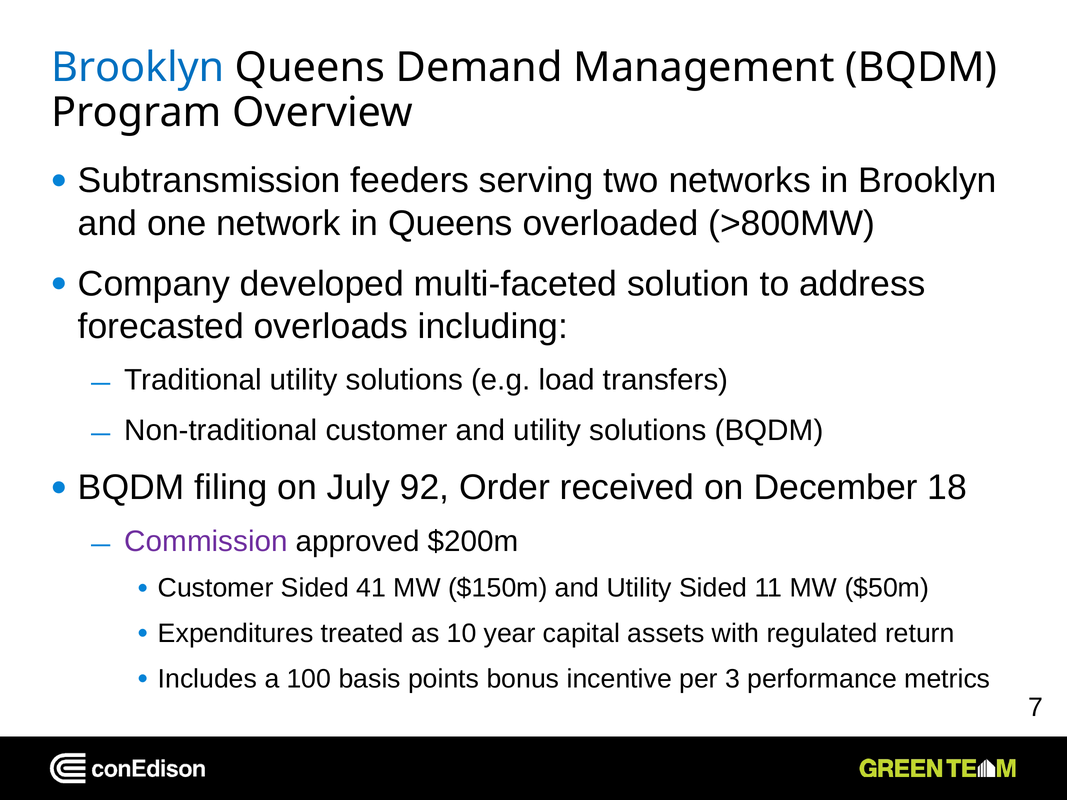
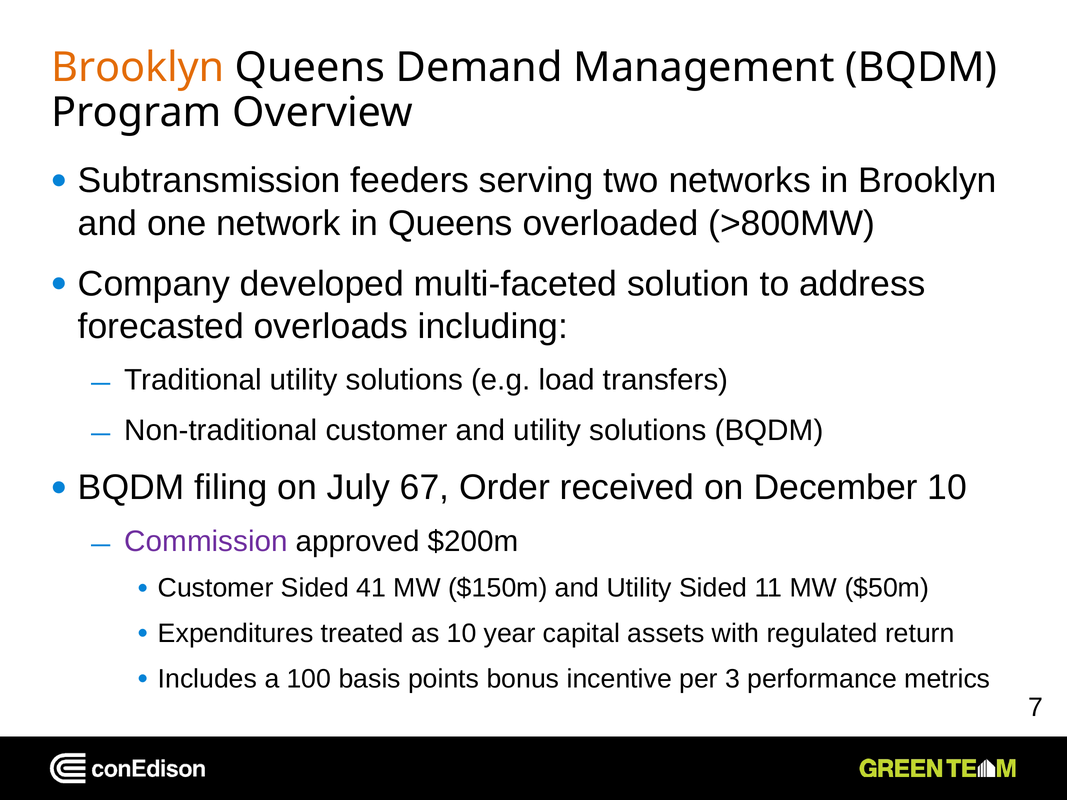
Brooklyn at (138, 68) colour: blue -> orange
92: 92 -> 67
December 18: 18 -> 10
